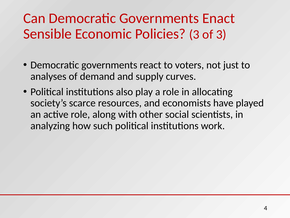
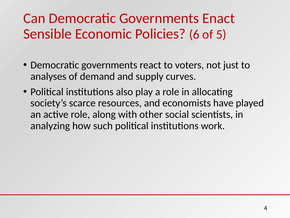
Policies 3: 3 -> 6
of 3: 3 -> 5
